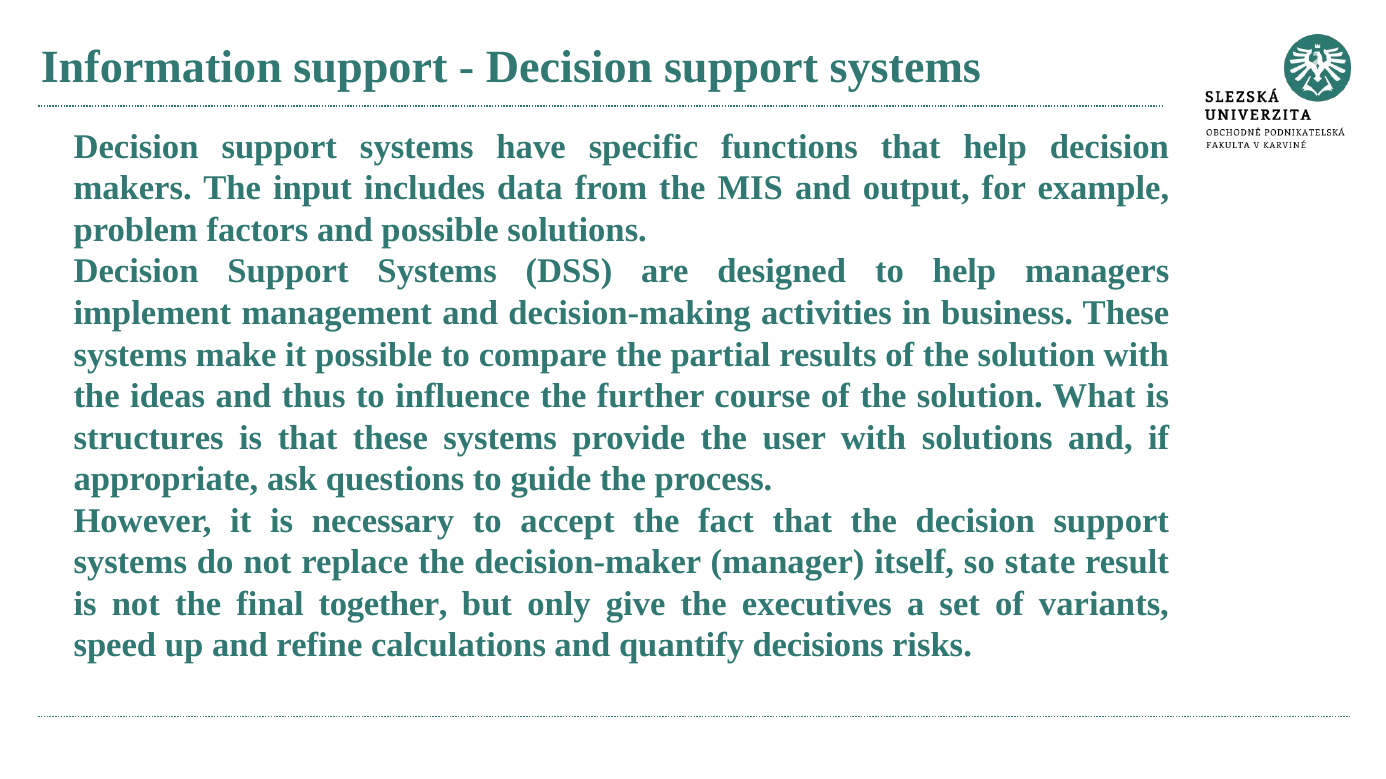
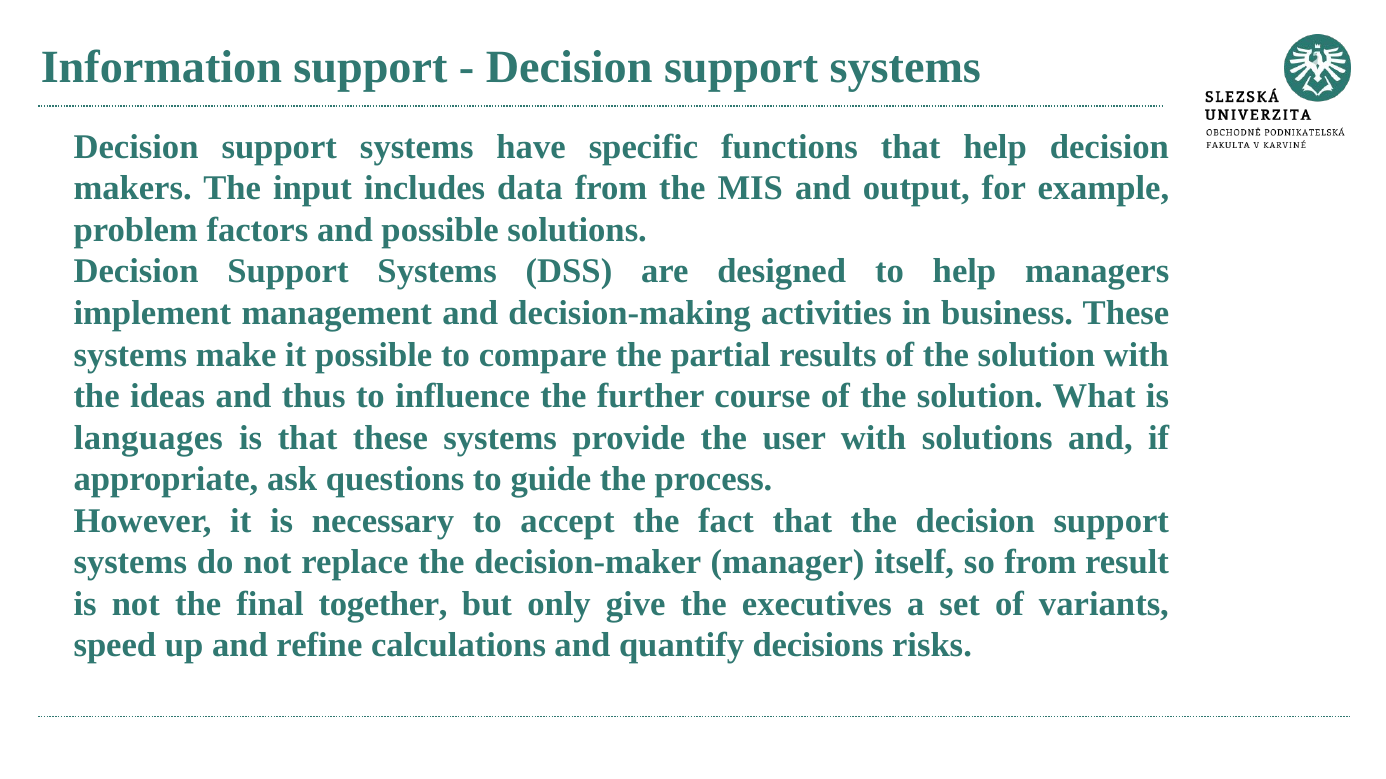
structures: structures -> languages
so state: state -> from
